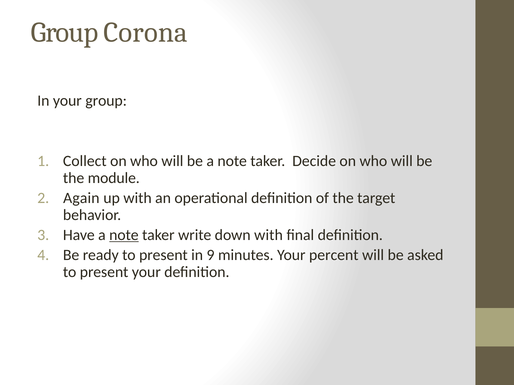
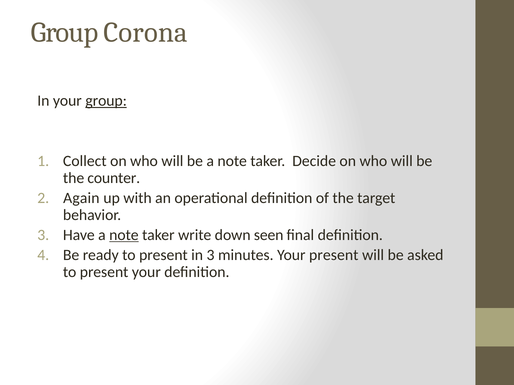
group at (106, 101) underline: none -> present
module: module -> counter
down with: with -> seen
in 9: 9 -> 3
Your percent: percent -> present
